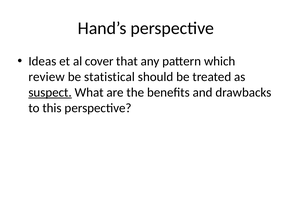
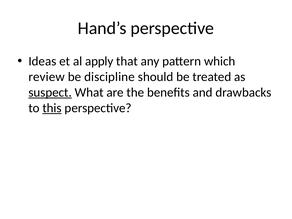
cover: cover -> apply
statistical: statistical -> discipline
this underline: none -> present
